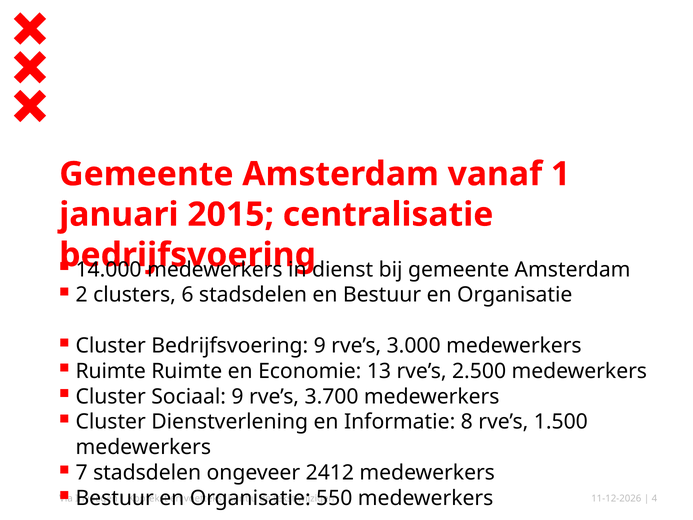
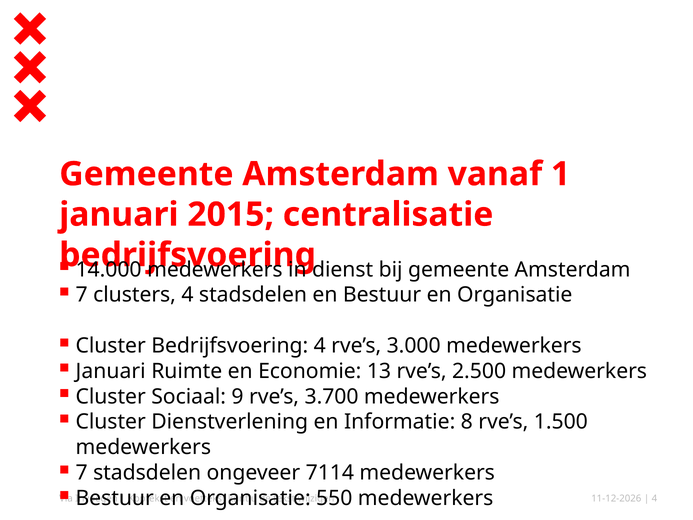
2 at (82, 295): 2 -> 7
clusters 6: 6 -> 4
Bedrijfsvoering 9: 9 -> 4
Ruimte at (111, 371): Ruimte -> Januari
2412: 2412 -> 7114
